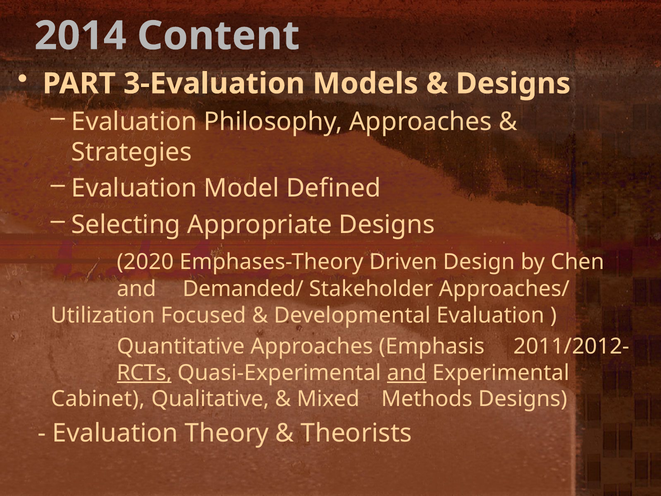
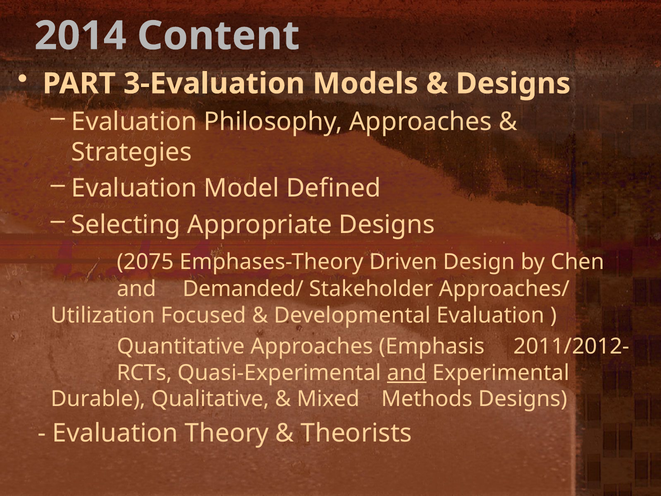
2020: 2020 -> 2075
RCTs underline: present -> none
Cabinet: Cabinet -> Durable
